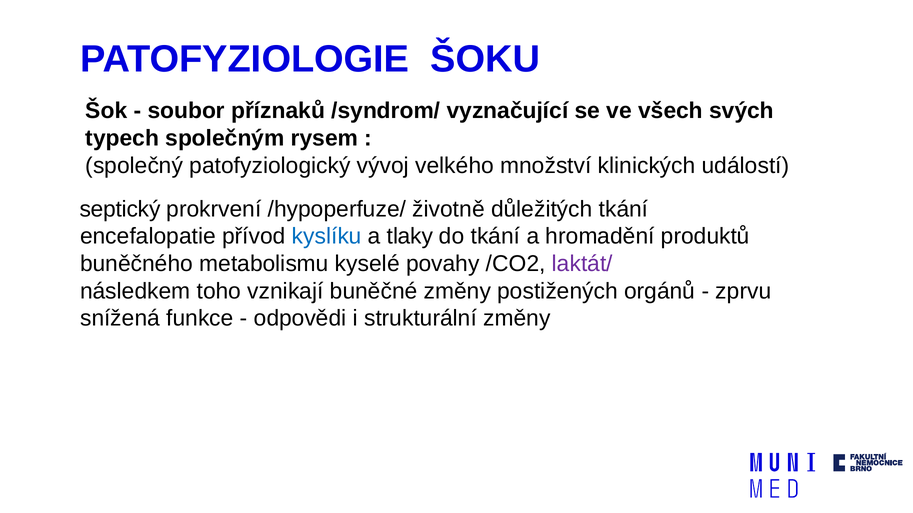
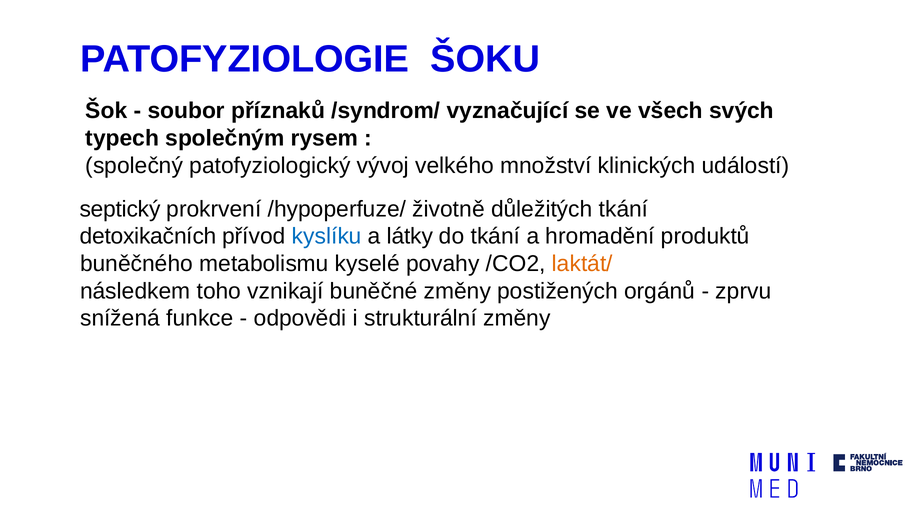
encefalopatie: encefalopatie -> detoxikačních
tlaky: tlaky -> látky
laktát/ colour: purple -> orange
